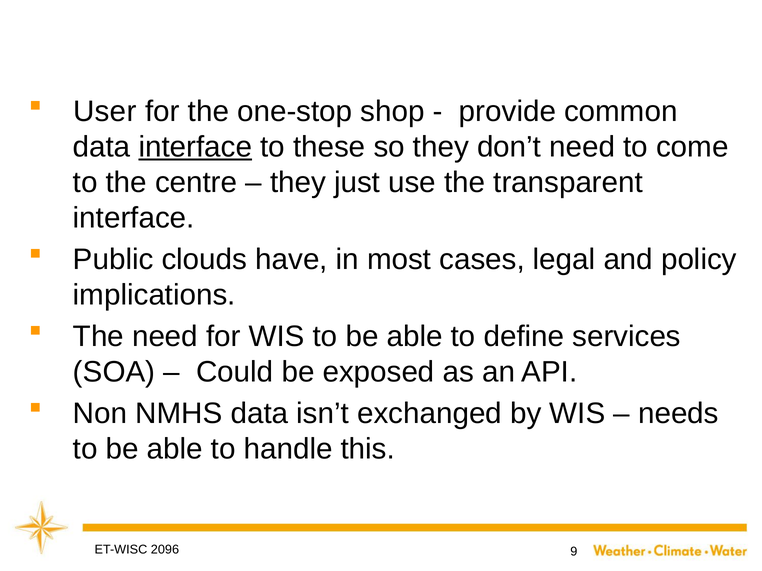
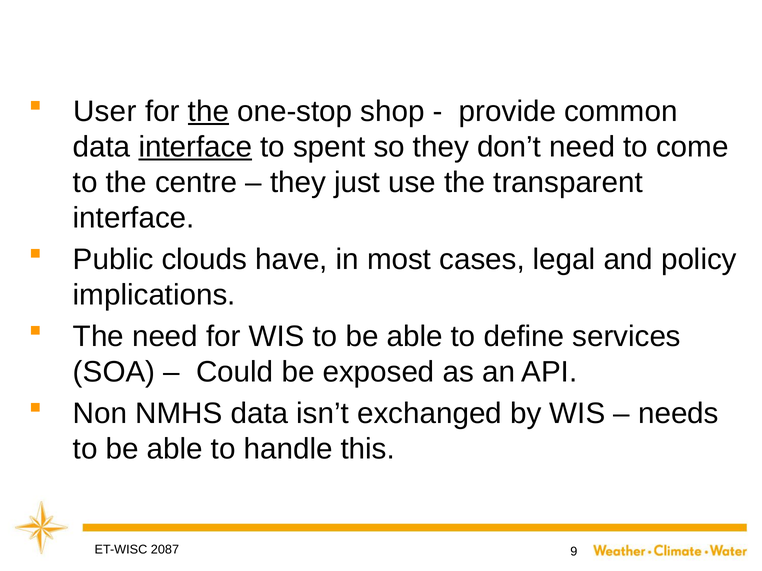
the at (208, 111) underline: none -> present
these: these -> spent
2096: 2096 -> 2087
